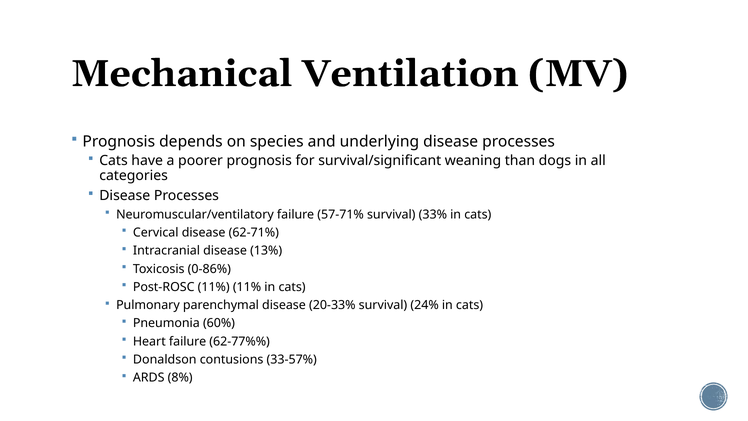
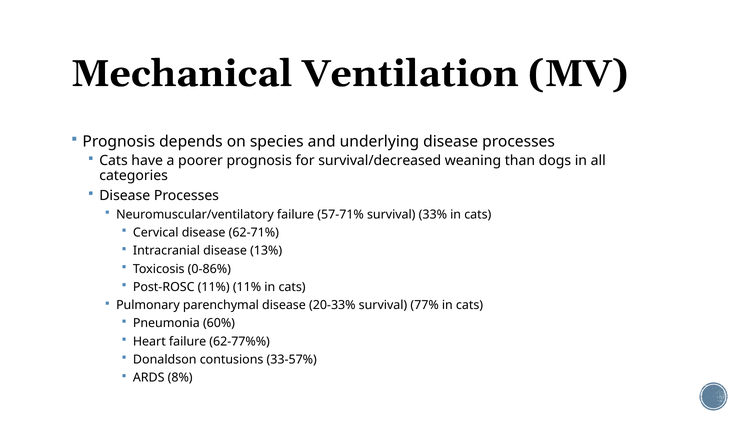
survival/significant: survival/significant -> survival/decreased
24%: 24% -> 77%
